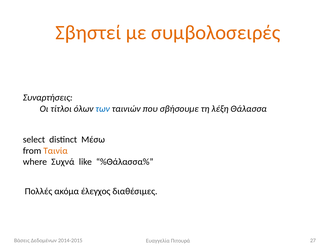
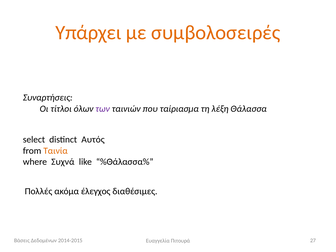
Σβηστεί: Σβηστεί -> Υπάρχει
των colour: blue -> purple
σβήσουμε: σβήσουμε -> ταίριασμα
Μέσω: Μέσω -> Αυτός
